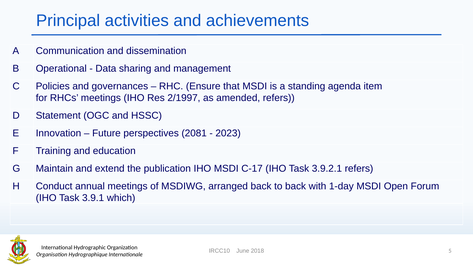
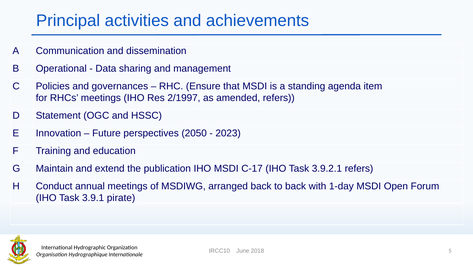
2081: 2081 -> 2050
which: which -> pirate
